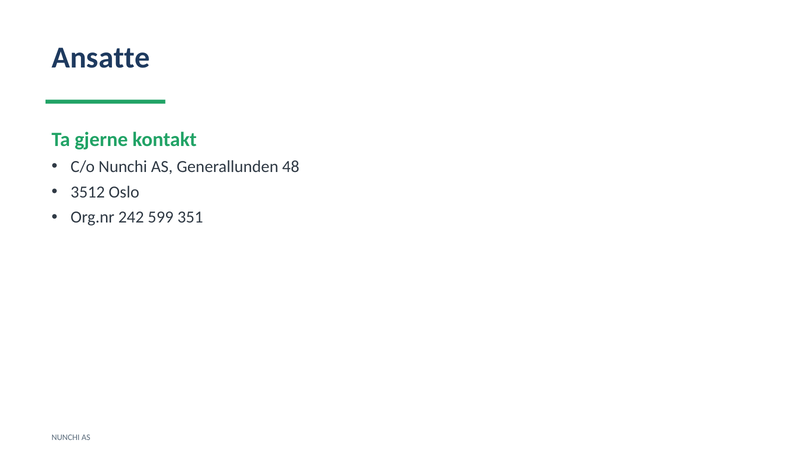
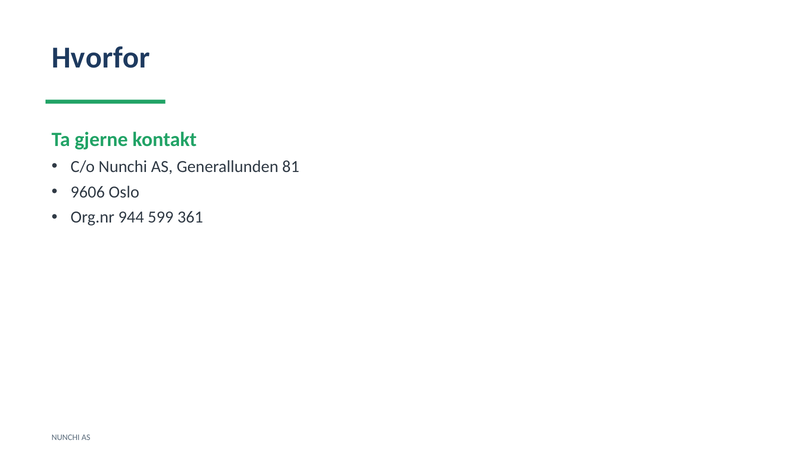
Ansatte: Ansatte -> Hvorfor
48: 48 -> 81
3512: 3512 -> 9606
242: 242 -> 944
351: 351 -> 361
